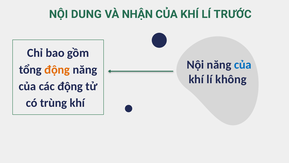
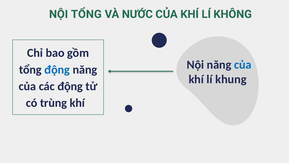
NỘI DUNG: DUNG -> TỔNG
NHẬN: NHẬN -> NƯỚC
TRƯỚC: TRƯỚC -> KHÔNG
động at (57, 69) colour: orange -> blue
không: không -> khung
